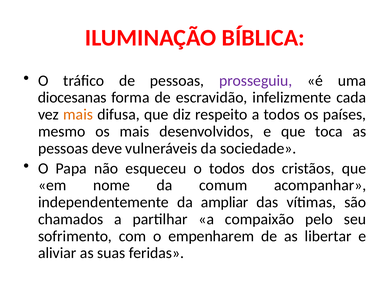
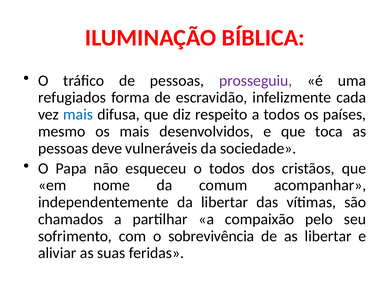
diocesanas: diocesanas -> refugiados
mais at (78, 115) colour: orange -> blue
da ampliar: ampliar -> libertar
empenharem: empenharem -> sobrevivência
